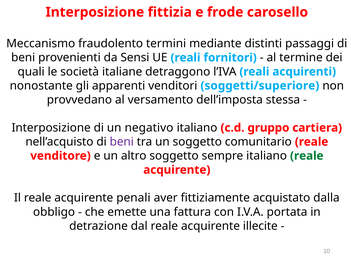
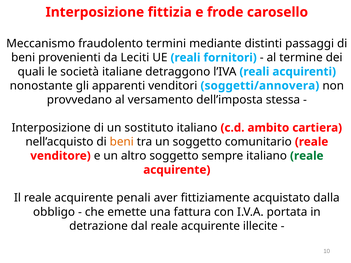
Sensi: Sensi -> Leciti
soggetti/superiore: soggetti/superiore -> soggetti/annovera
negativo: negativo -> sostituto
gruppo: gruppo -> ambito
beni at (122, 142) colour: purple -> orange
